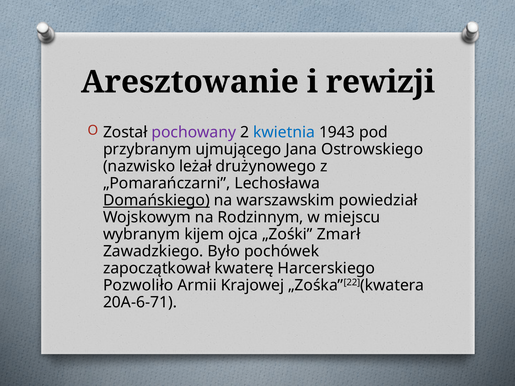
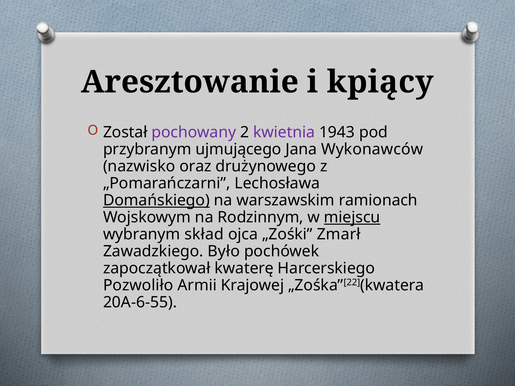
rewizji: rewizji -> kpiący
kwietnia colour: blue -> purple
Ostrowskiego: Ostrowskiego -> Wykonawców
leżał: leżał -> oraz
powiedział: powiedział -> ramionach
miejscu underline: none -> present
kijem: kijem -> skład
20A-6-71: 20A-6-71 -> 20A-6-55
